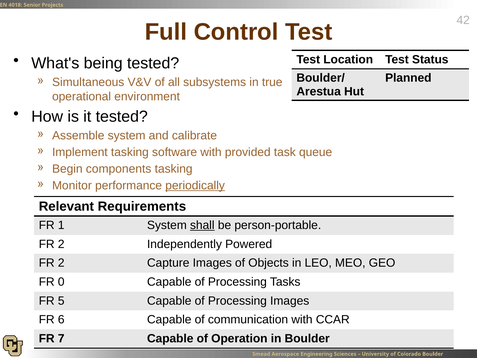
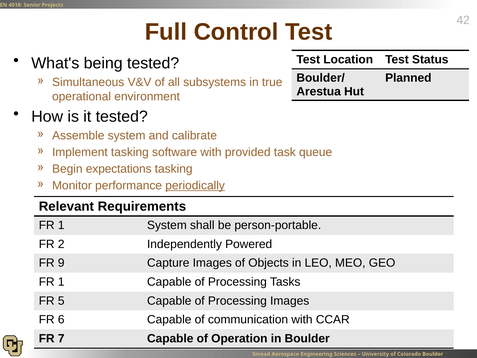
components: components -> expectations
shall underline: present -> none
2 at (61, 263): 2 -> 9
0 at (61, 282): 0 -> 1
